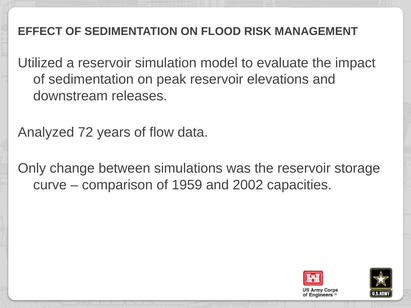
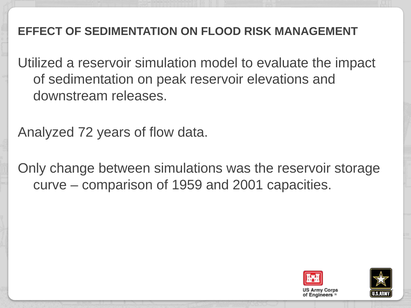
2002: 2002 -> 2001
